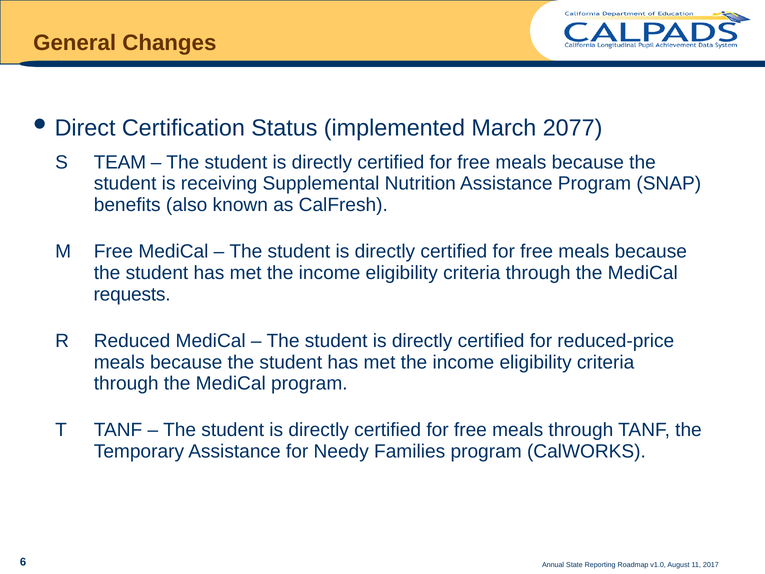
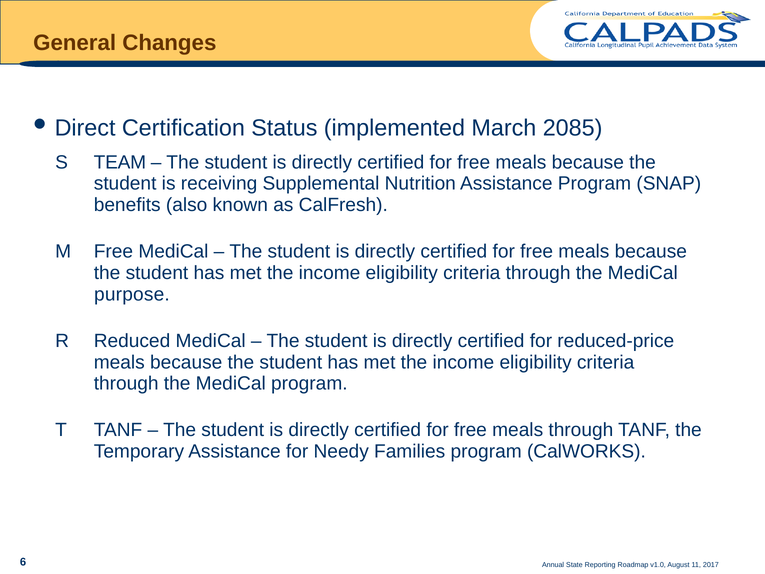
2077: 2077 -> 2085
requests: requests -> purpose
